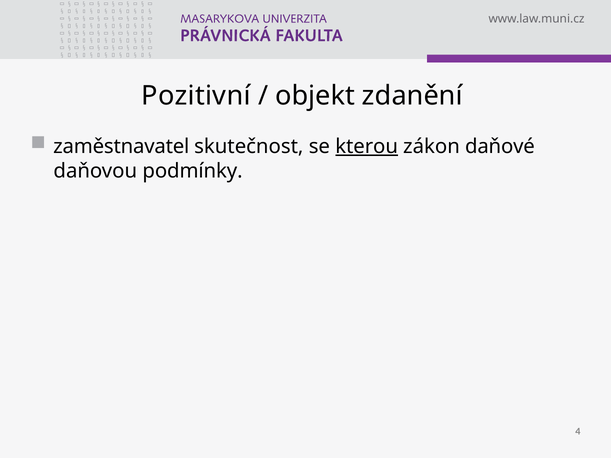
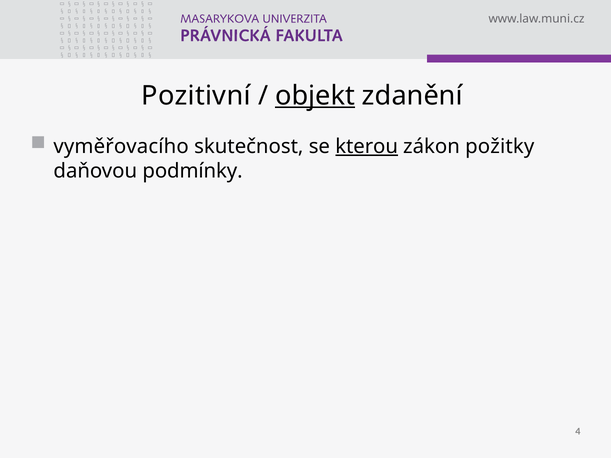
objekt underline: none -> present
zaměstnavatel: zaměstnavatel -> vyměřovacího
daňové: daňové -> požitky
